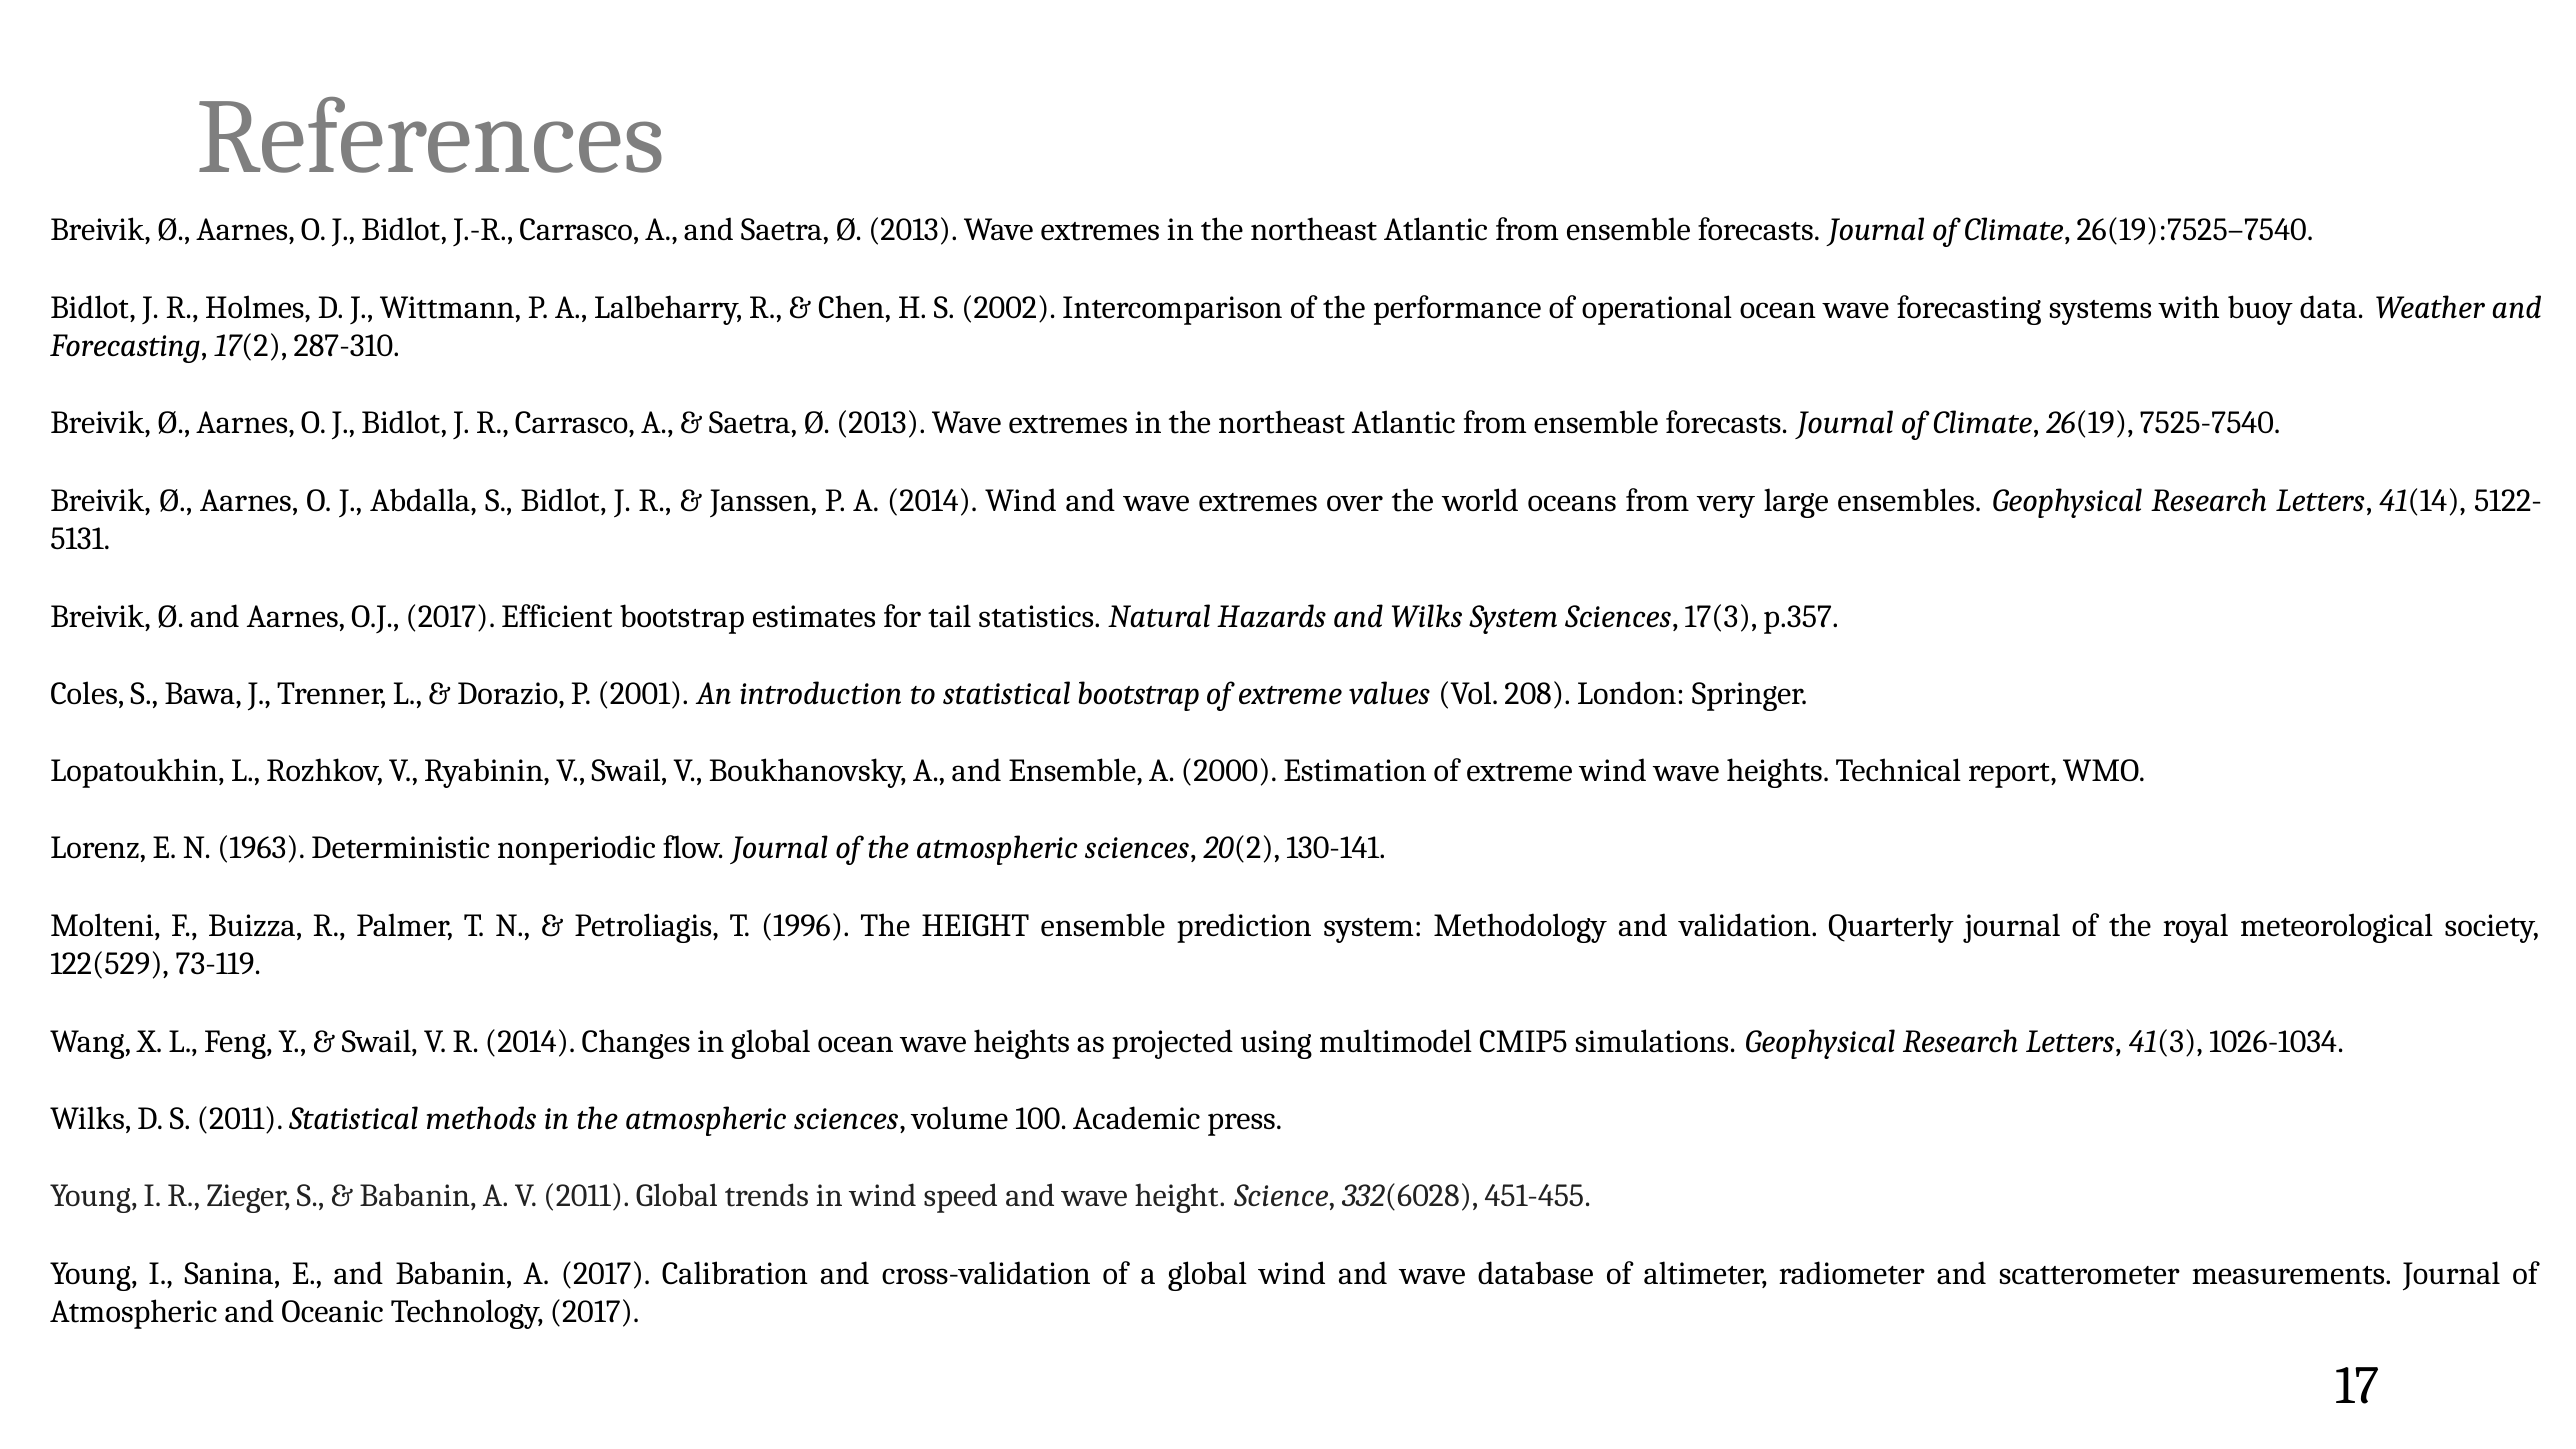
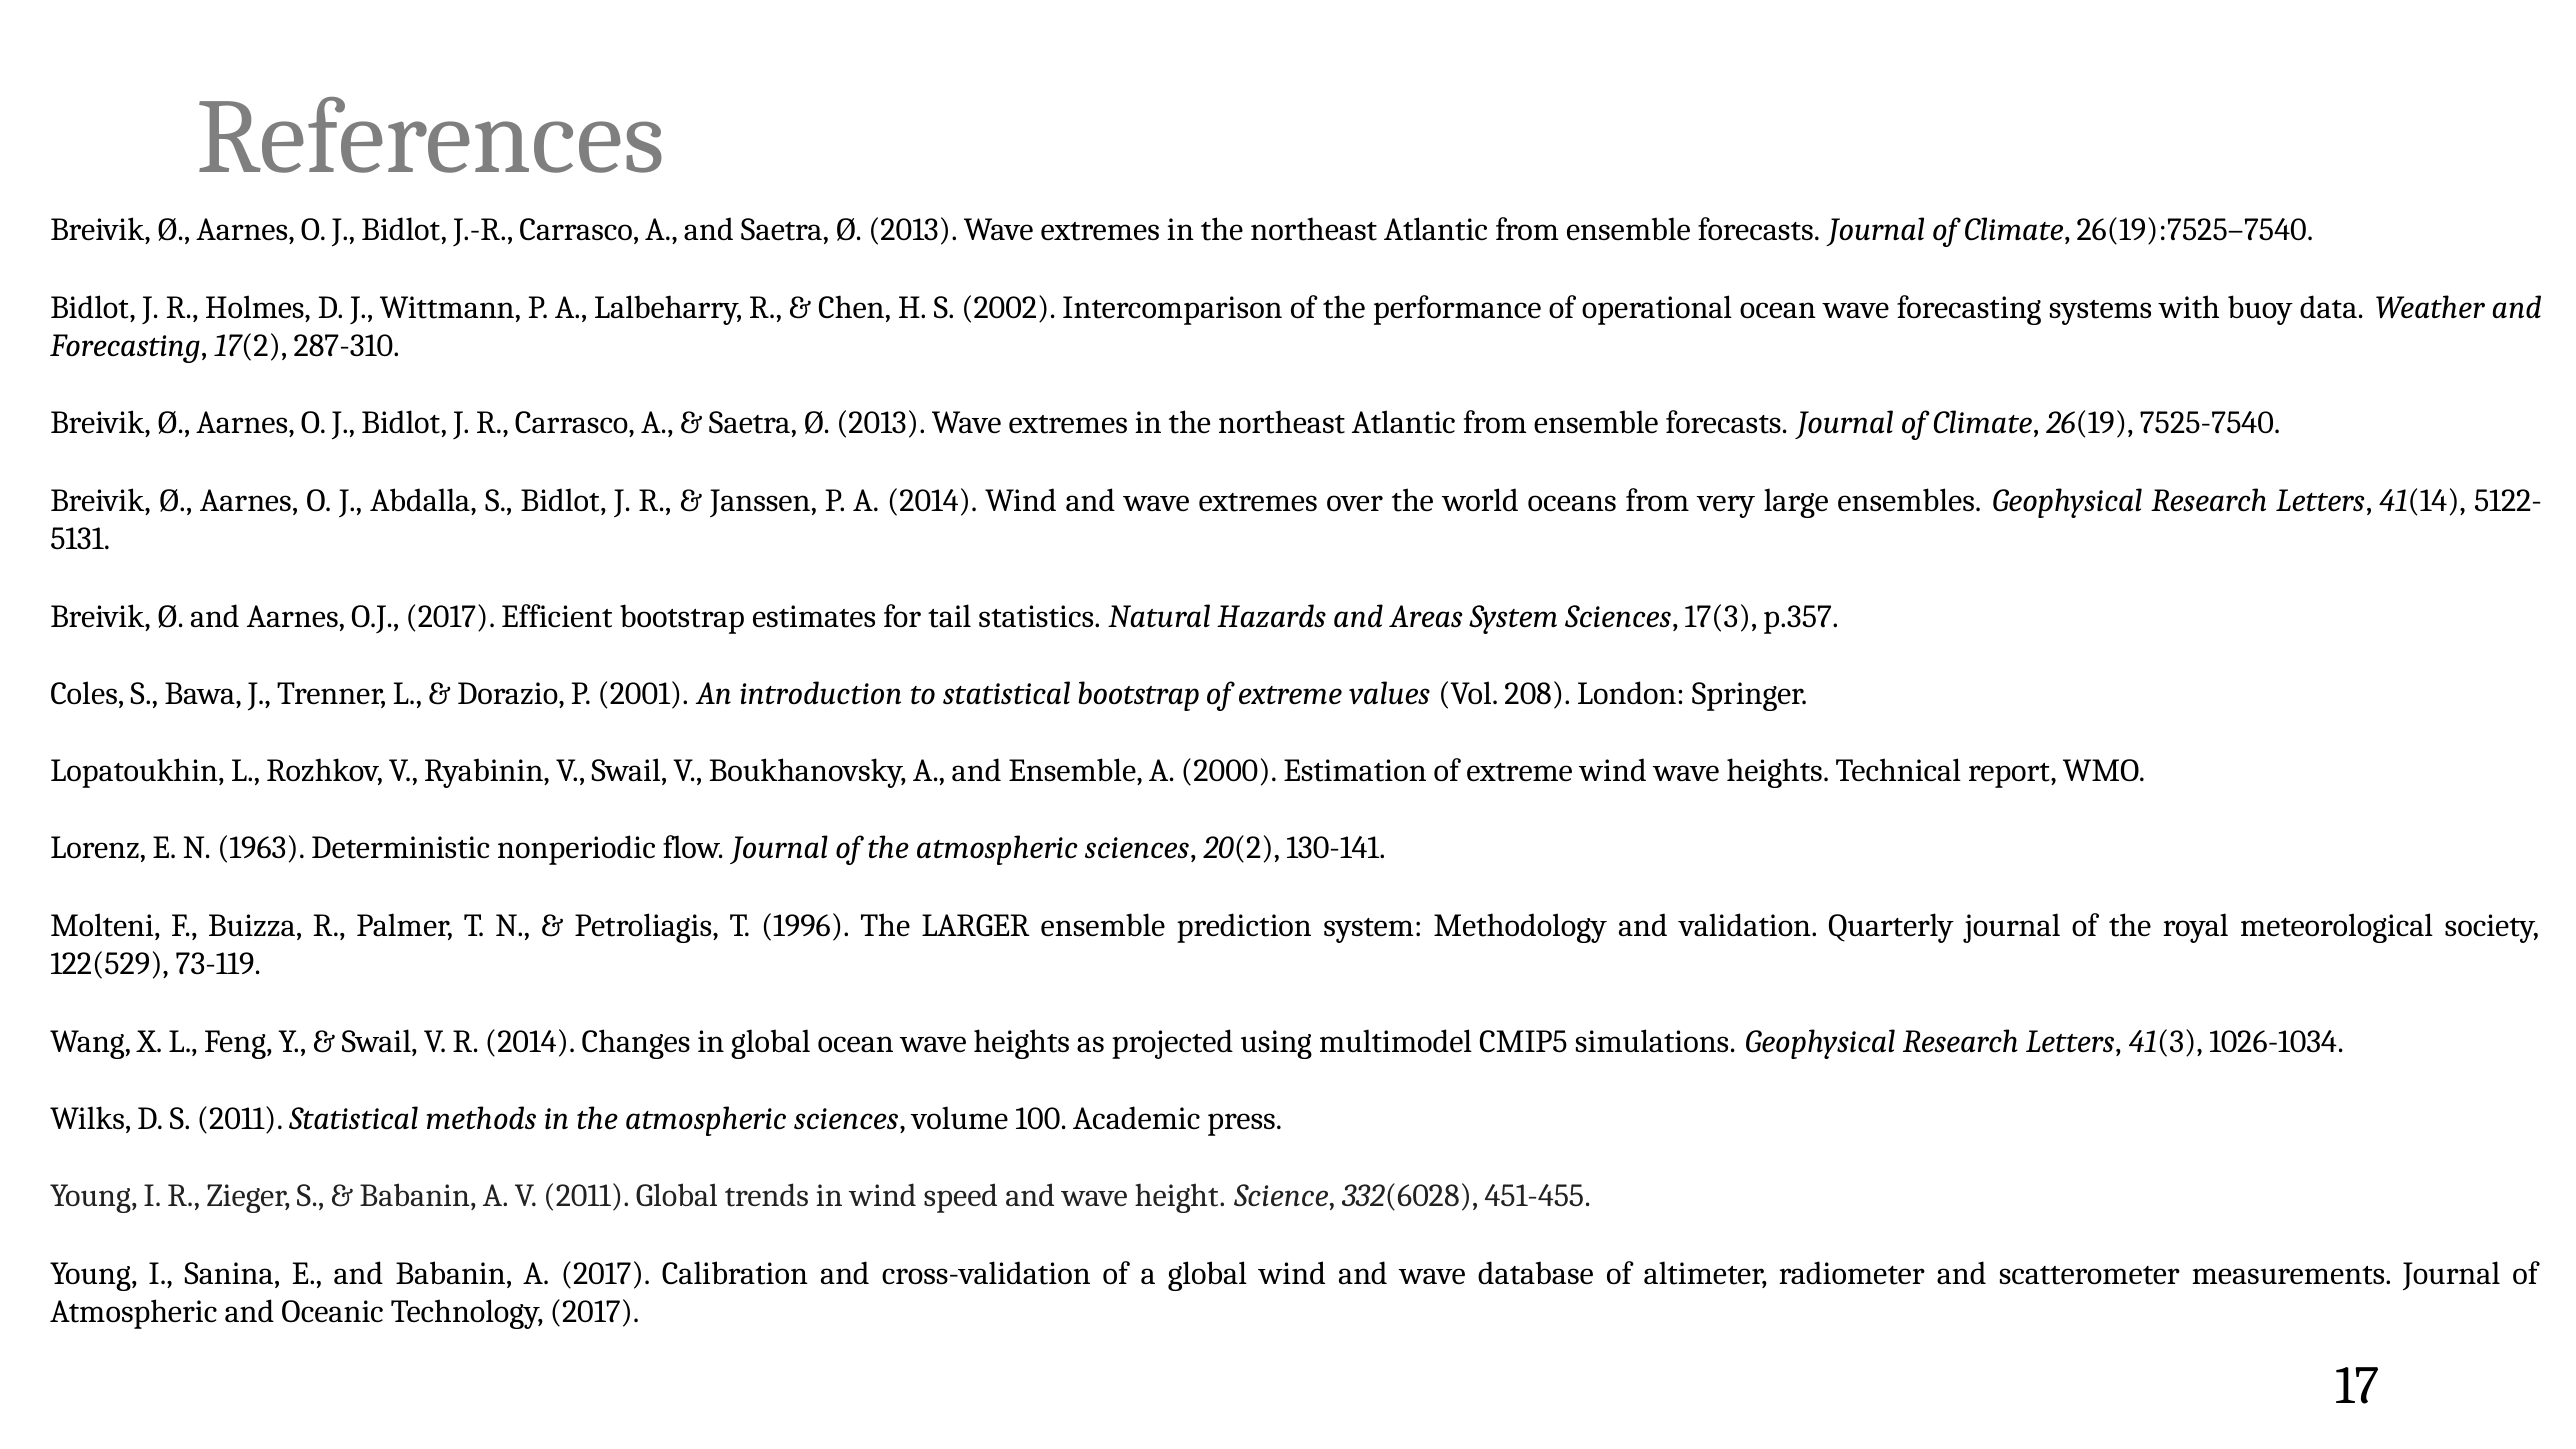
and Wilks: Wilks -> Areas
The HEIGHT: HEIGHT -> LARGER
